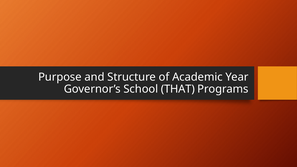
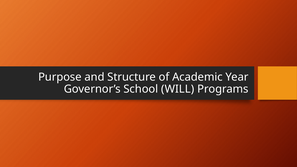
THAT: THAT -> WILL
